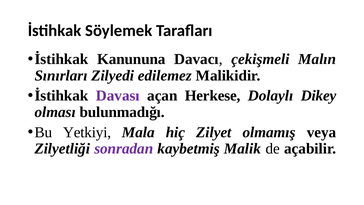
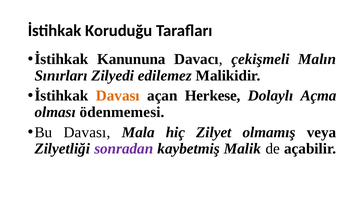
Söylemek: Söylemek -> Koruduğu
Davası at (118, 96) colour: purple -> orange
Dikey: Dikey -> Açma
bulunmadığı: bulunmadığı -> ödenmemesi
Bu Yetkiyi: Yetkiyi -> Davası
